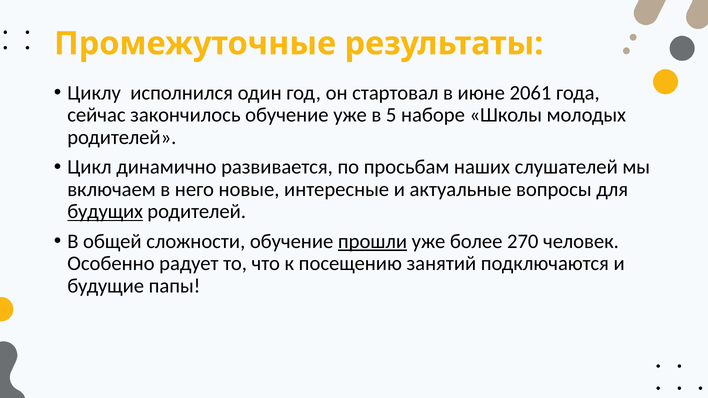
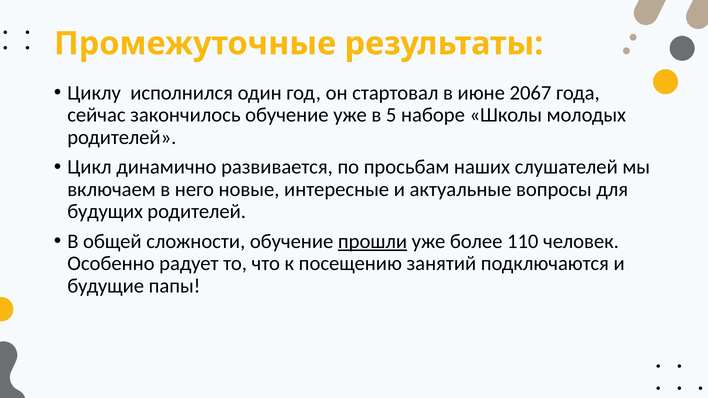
2061: 2061 -> 2067
будущих underline: present -> none
270: 270 -> 110
